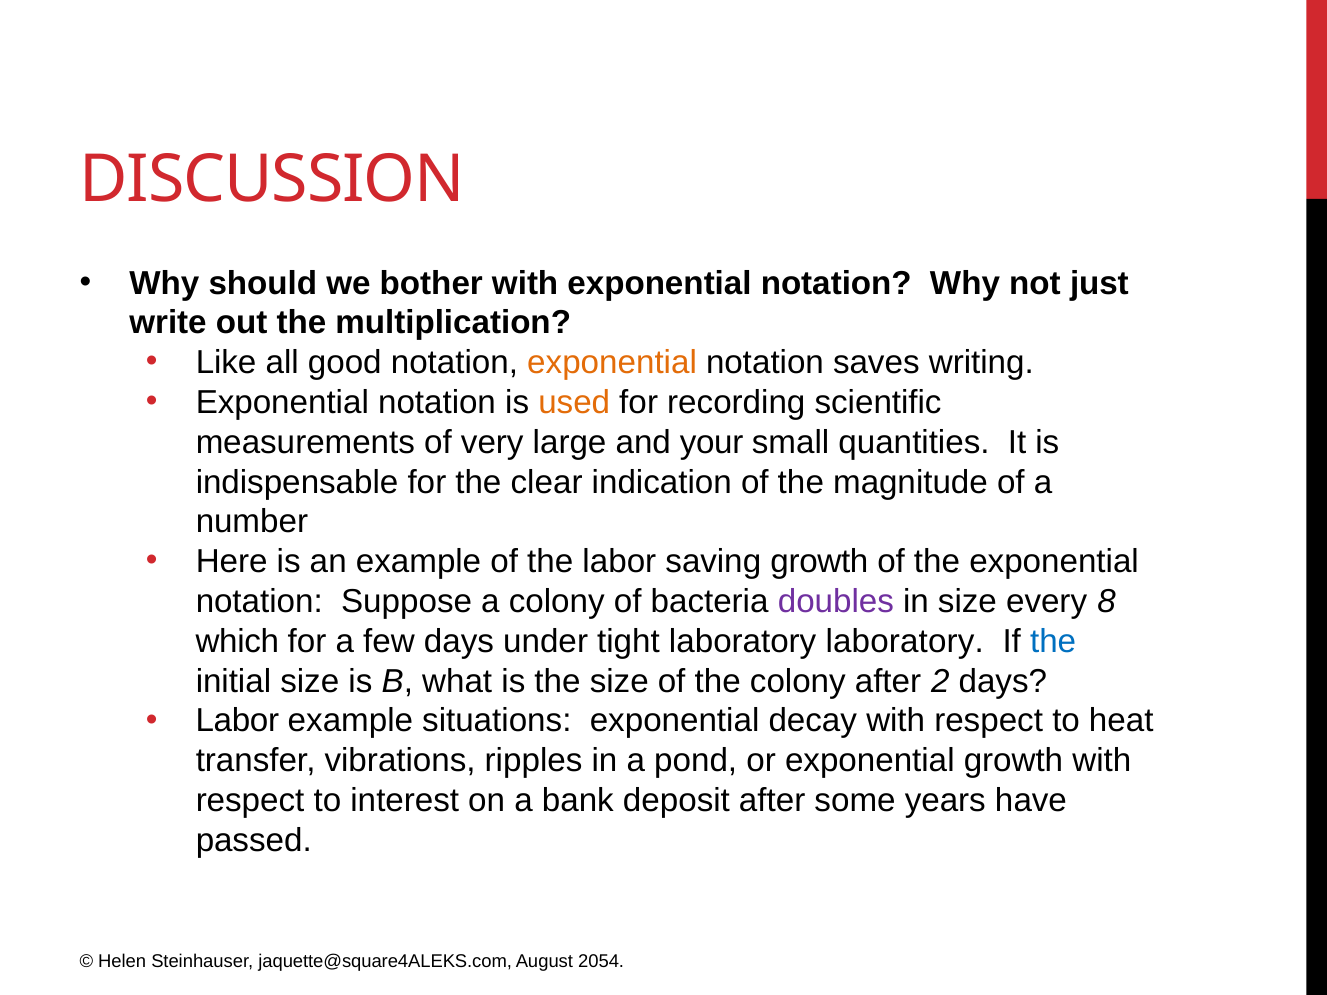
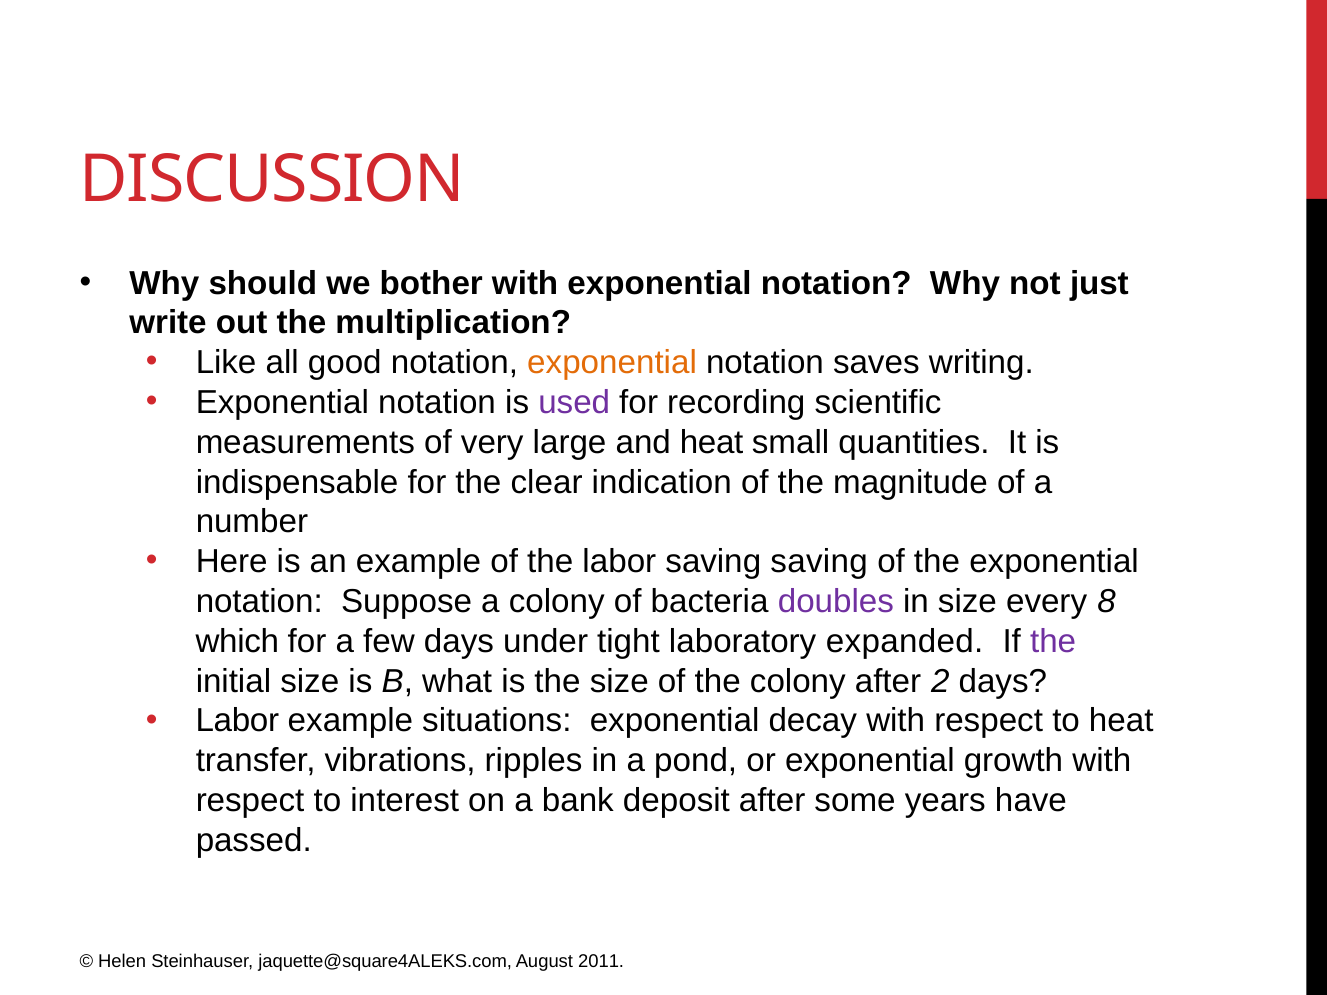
used colour: orange -> purple
and your: your -> heat
saving growth: growth -> saving
laboratory laboratory: laboratory -> expanded
the at (1053, 641) colour: blue -> purple
2054: 2054 -> 2011
